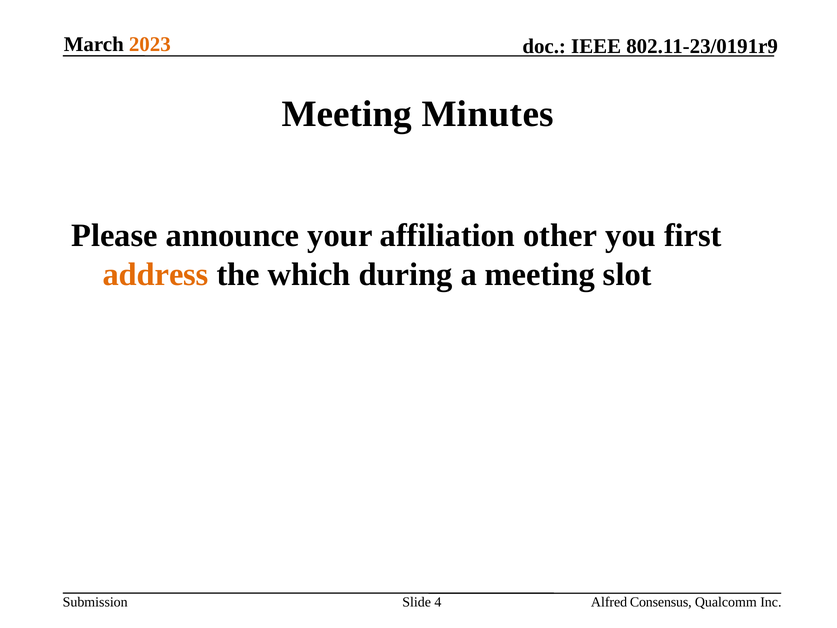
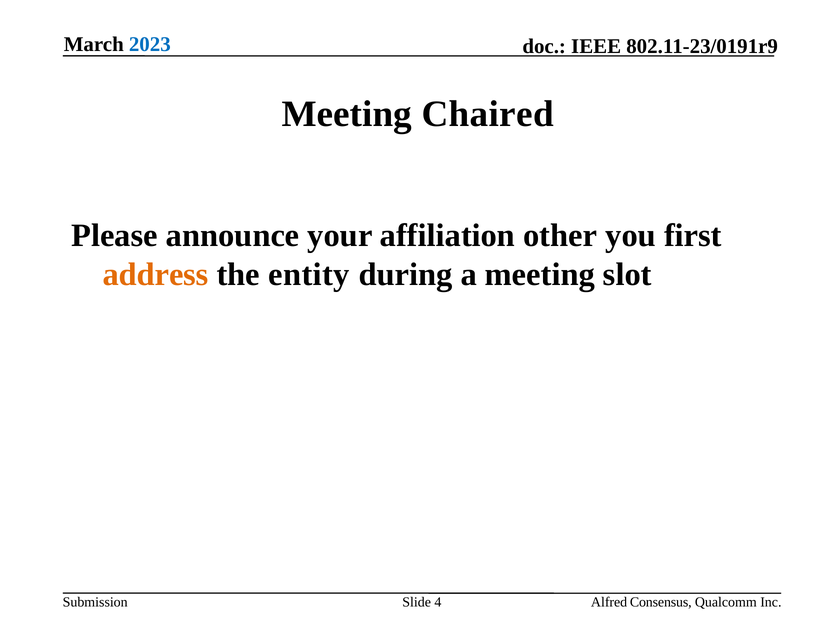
2023 colour: orange -> blue
Minutes: Minutes -> Chaired
which: which -> entity
